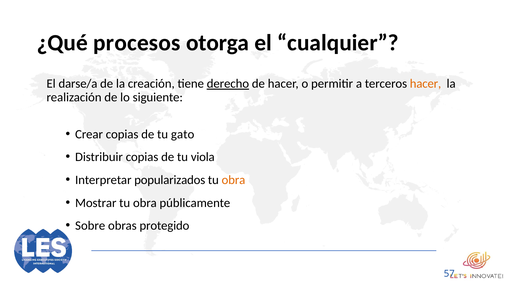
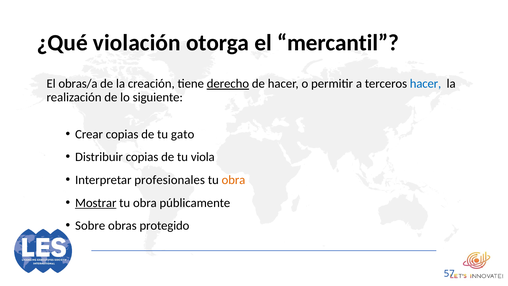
procesos: procesos -> violación
cualquier: cualquier -> mercantil
darse/a: darse/a -> obras/a
hacer at (425, 84) colour: orange -> blue
popularizados: popularizados -> profesionales
Mostrar underline: none -> present
